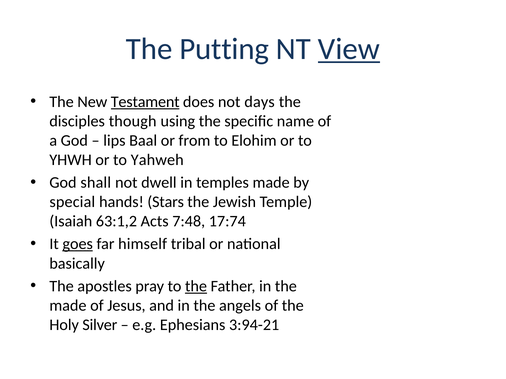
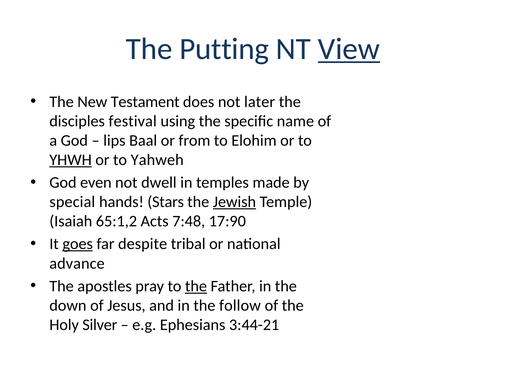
Testament underline: present -> none
days: days -> later
though: though -> festival
YHWH underline: none -> present
shall: shall -> even
Jewish underline: none -> present
63:1,2: 63:1,2 -> 65:1,2
17:74: 17:74 -> 17:90
himself: himself -> despite
basically: basically -> advance
made at (68, 306): made -> down
angels: angels -> follow
3:94-21: 3:94-21 -> 3:44-21
